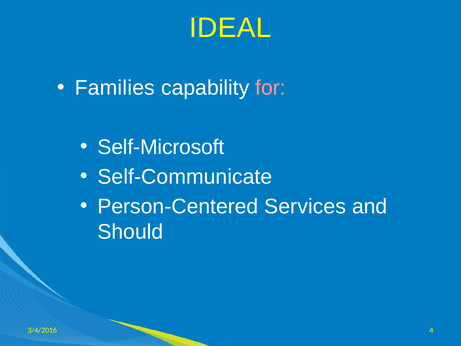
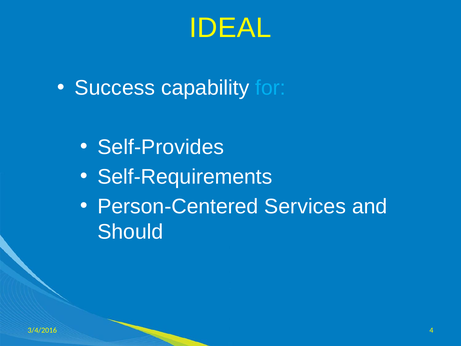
Families: Families -> Success
for colour: pink -> light blue
Self-Microsoft: Self-Microsoft -> Self-Provides
Self-Communicate: Self-Communicate -> Self-Requirements
